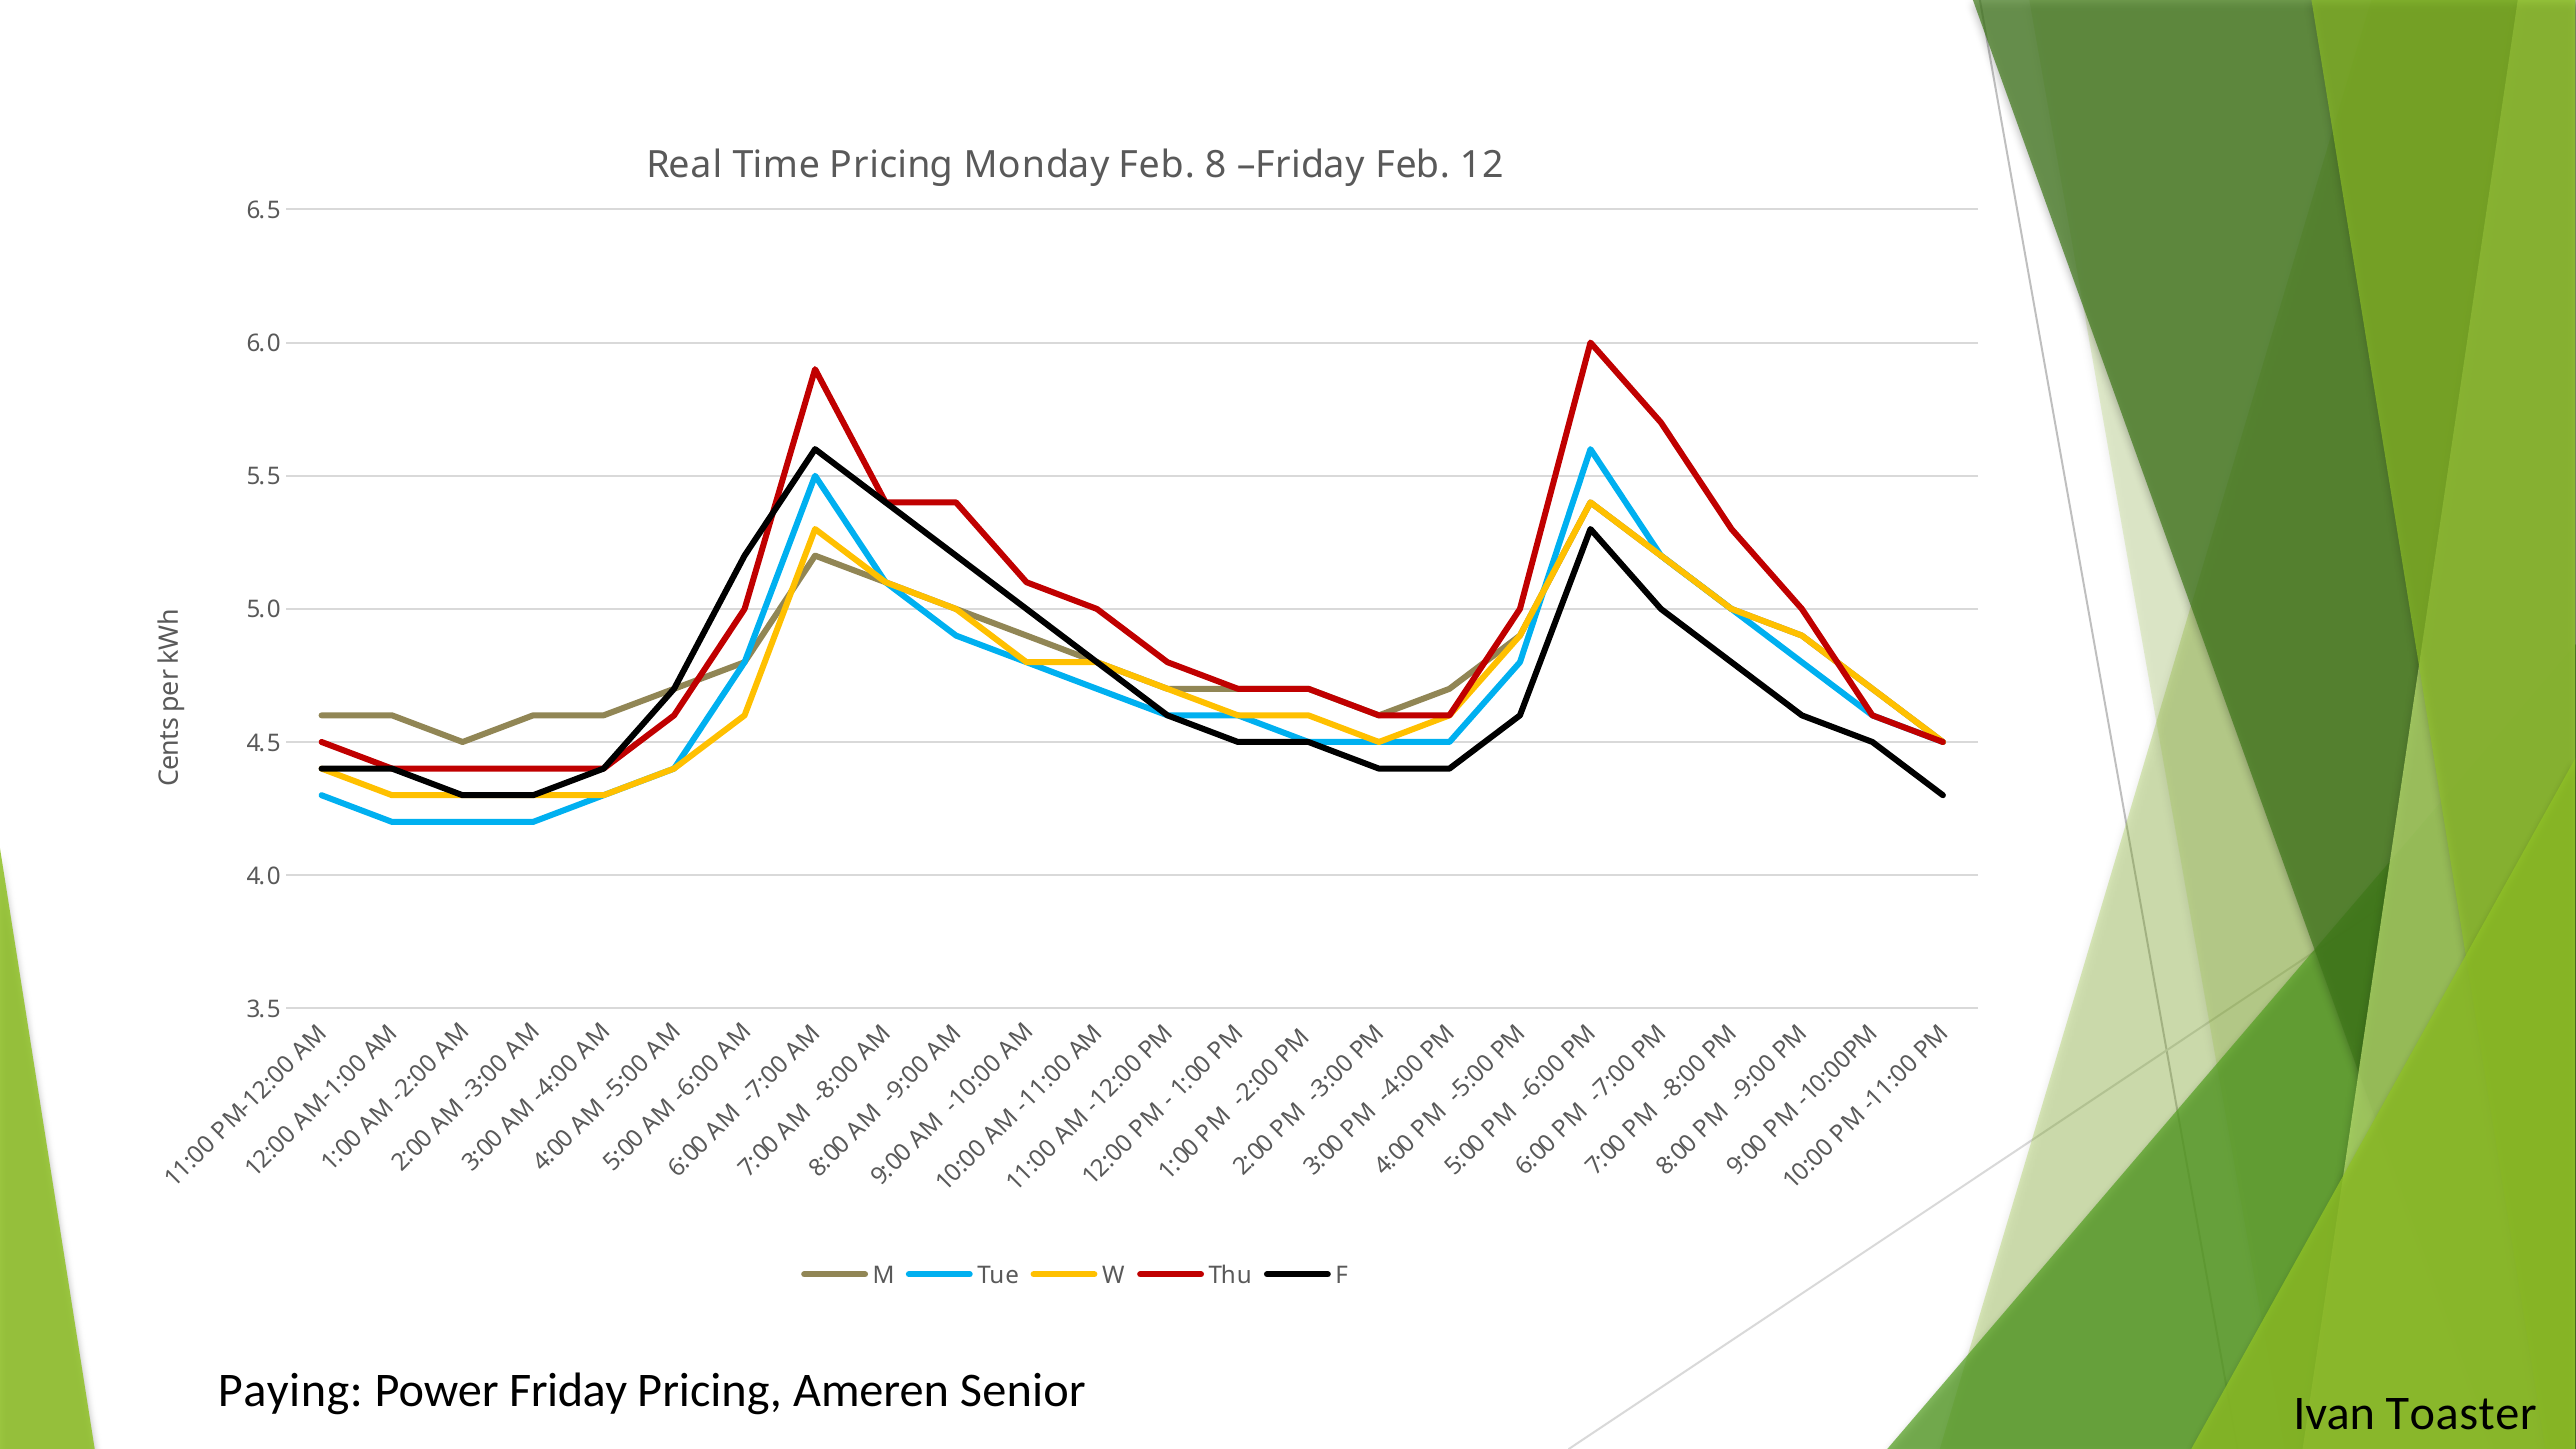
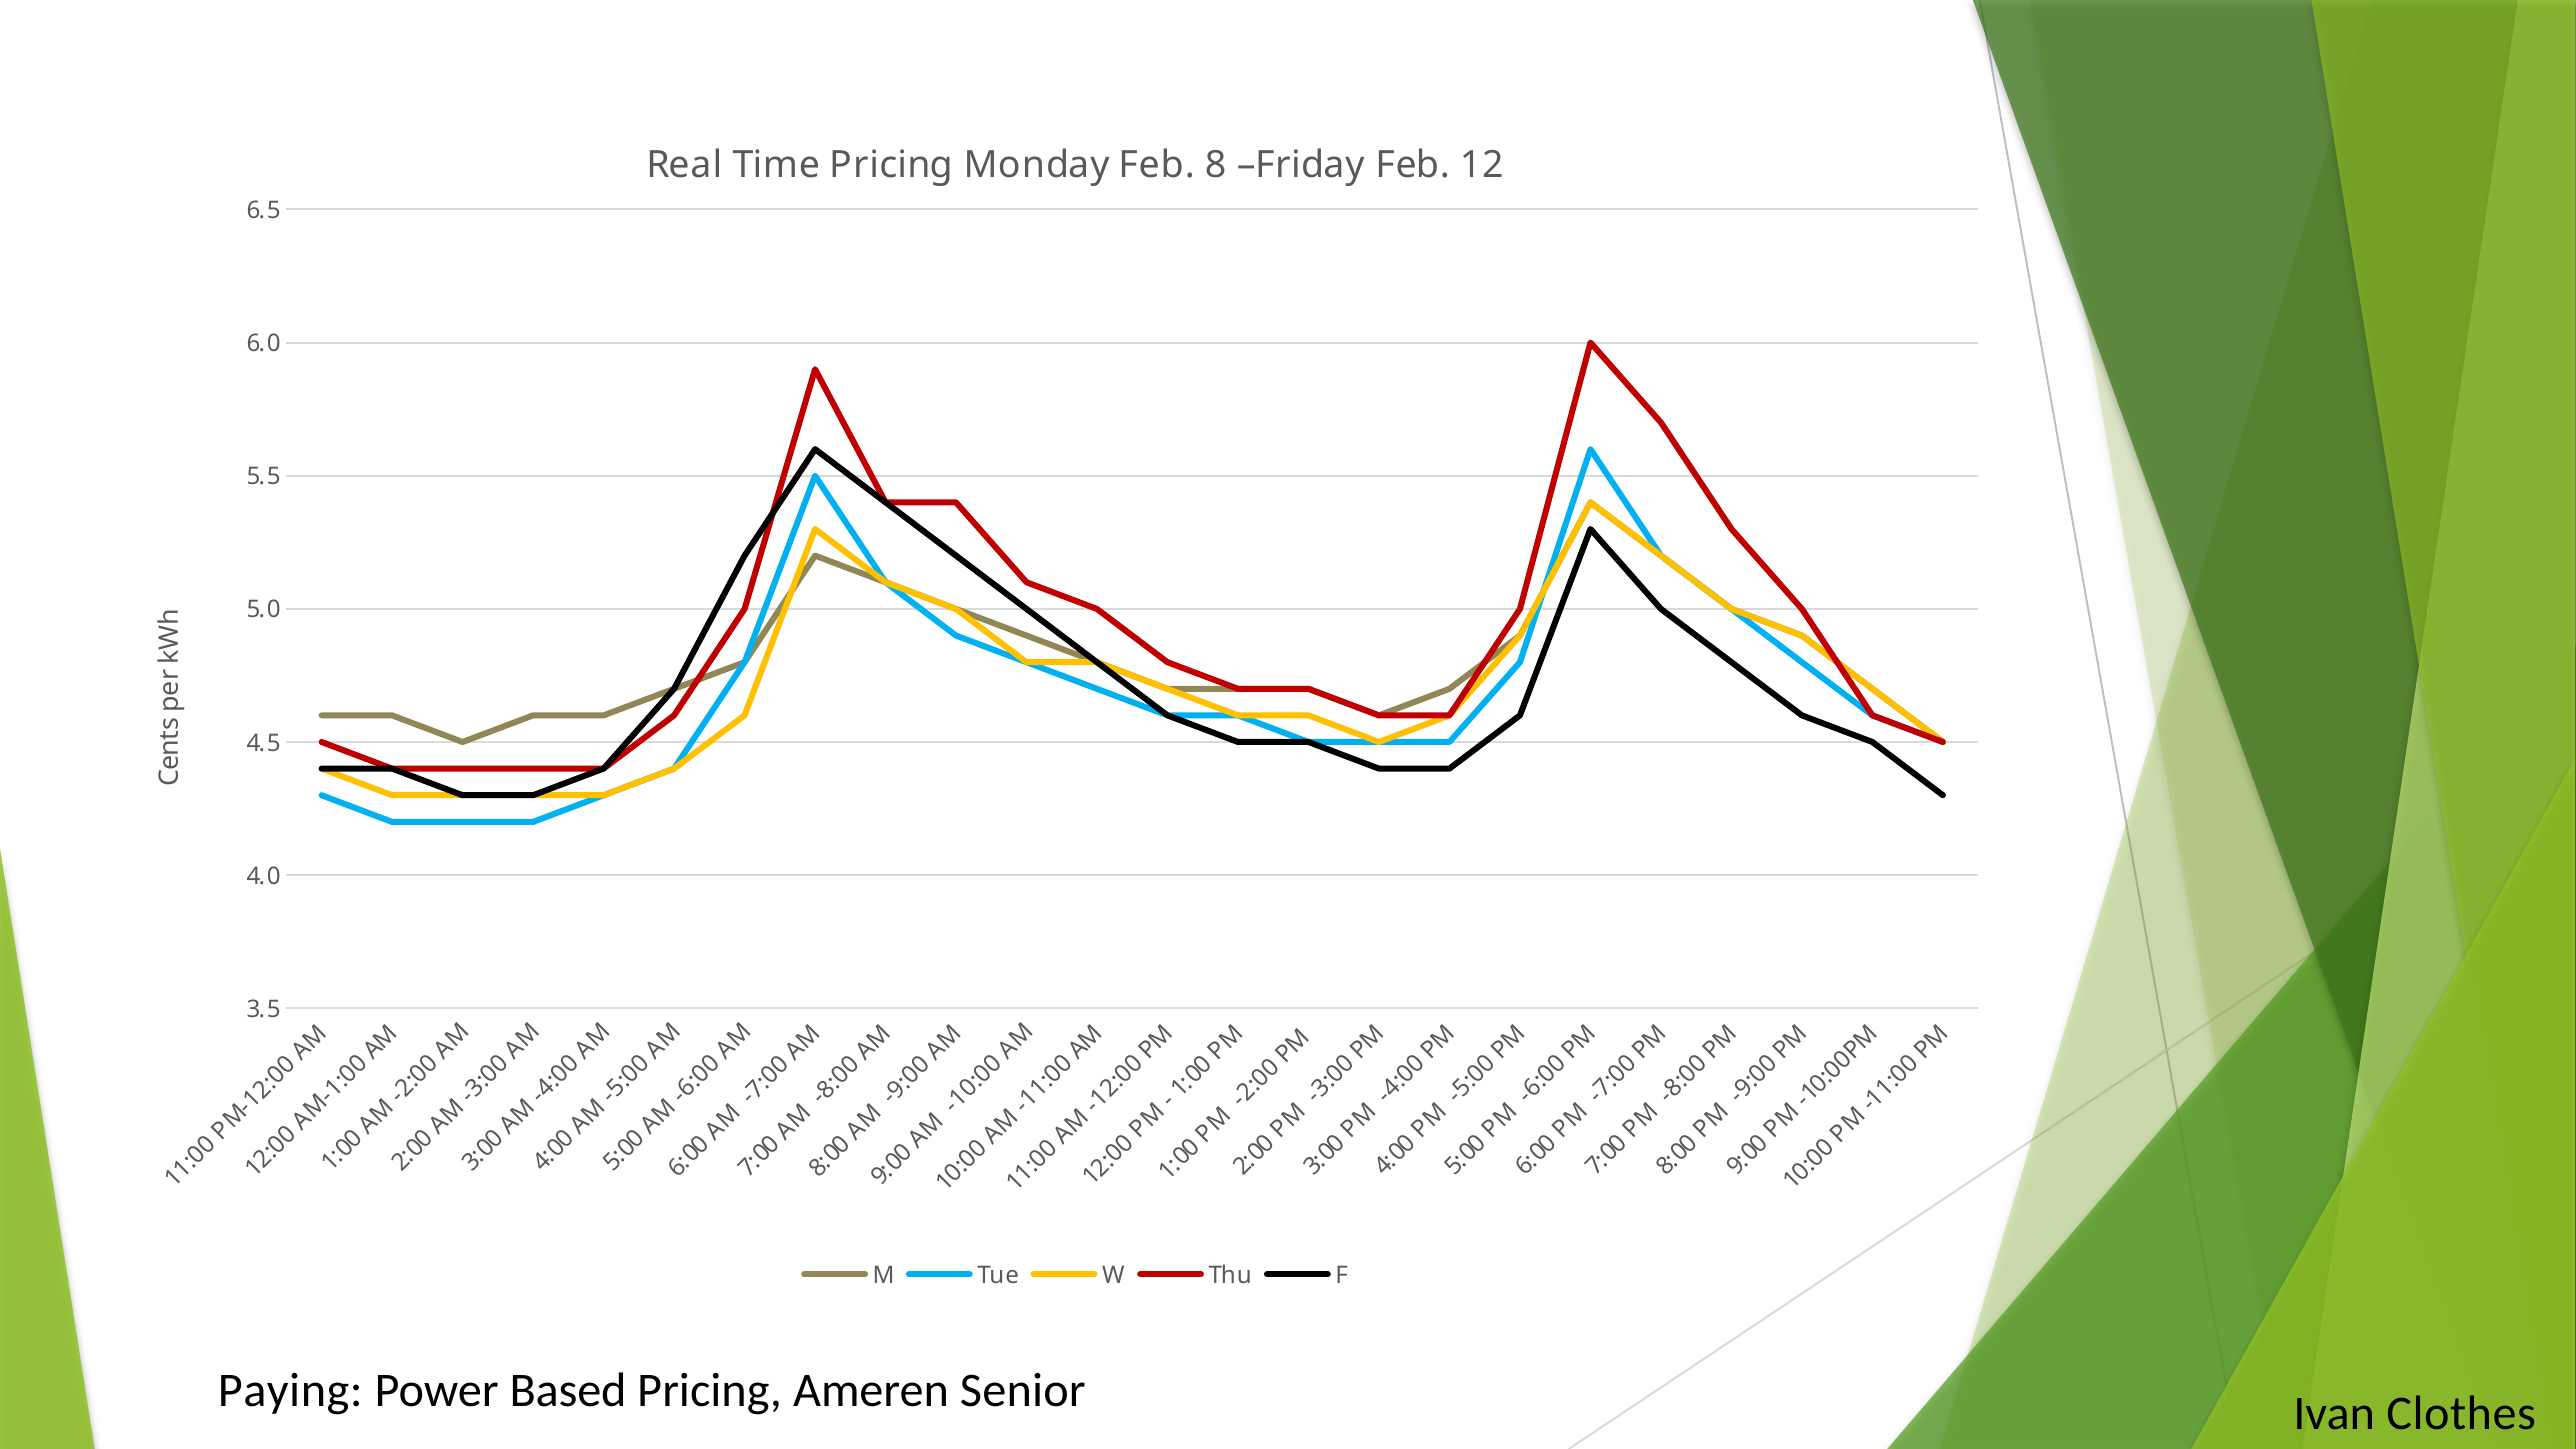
Power Friday: Friday -> Based
Toaster: Toaster -> Clothes
